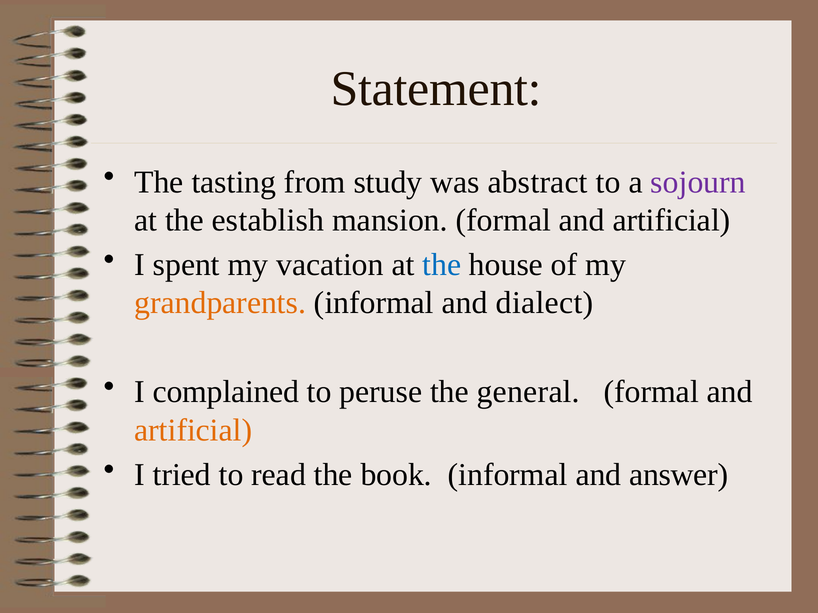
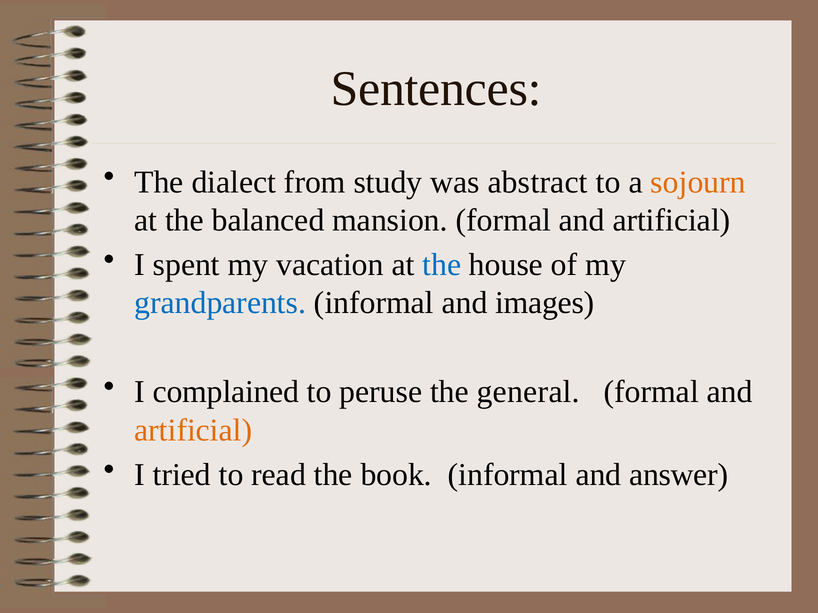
Statement: Statement -> Sentences
tasting: tasting -> dialect
sojourn colour: purple -> orange
establish: establish -> balanced
grandparents colour: orange -> blue
dialect: dialect -> images
